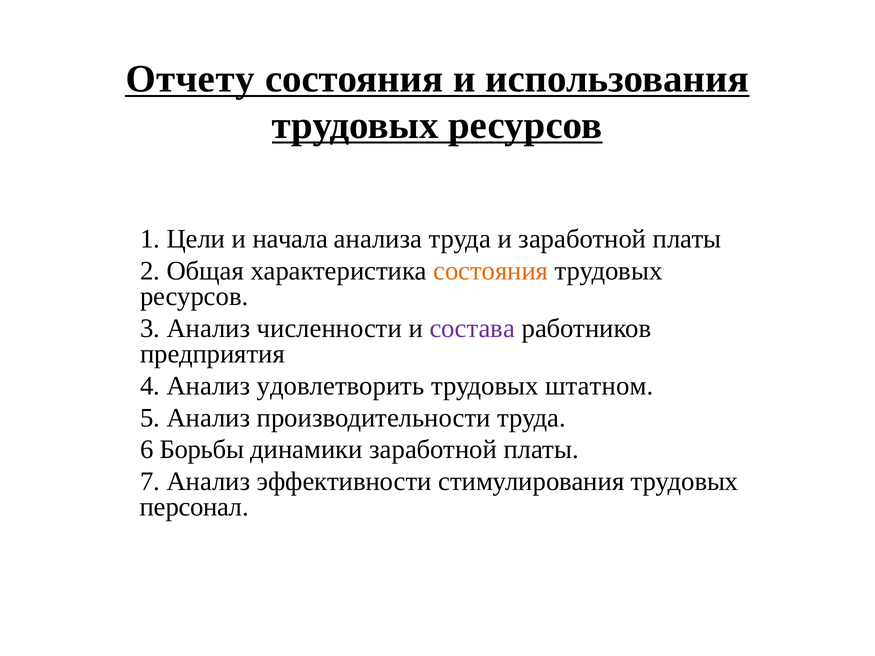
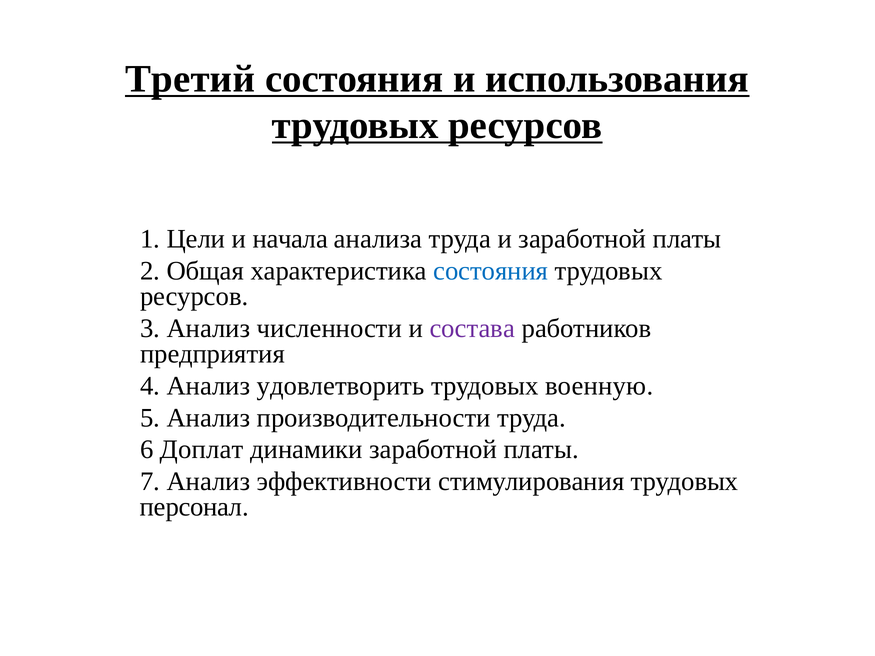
Отчету: Отчету -> Третий
состояния at (491, 271) colour: orange -> blue
штатном: штатном -> военную
Борьбы: Борьбы -> Доплат
